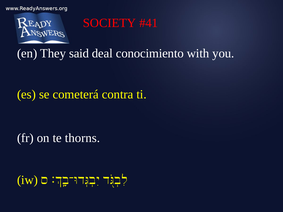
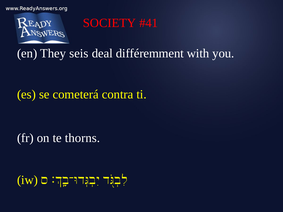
said: said -> seis
conocimiento: conocimiento -> différemment
